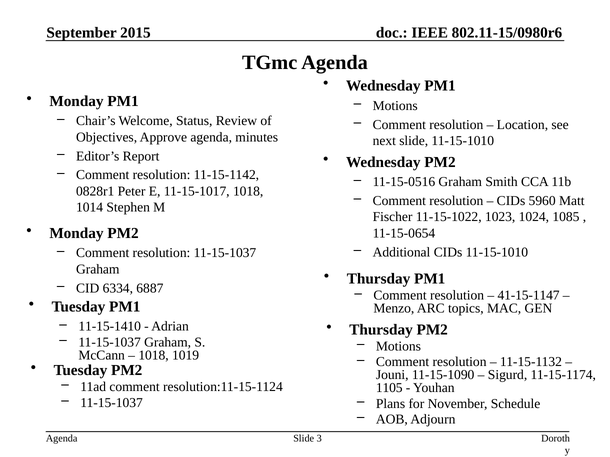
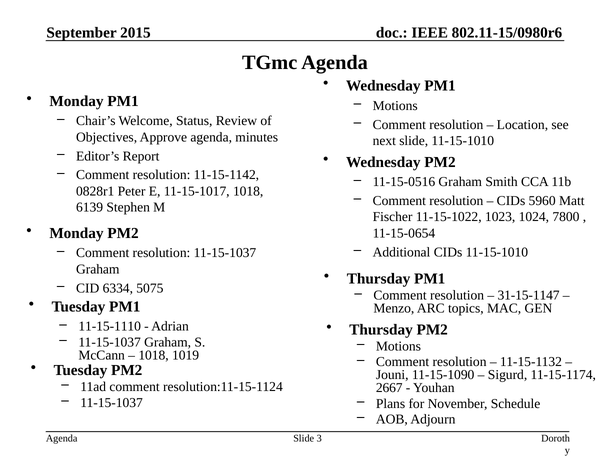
1014: 1014 -> 6139
1085: 1085 -> 7800
6887: 6887 -> 5075
41-15-1147: 41-15-1147 -> 31-15-1147
11-15-1410: 11-15-1410 -> 11-15-1110
1105: 1105 -> 2667
